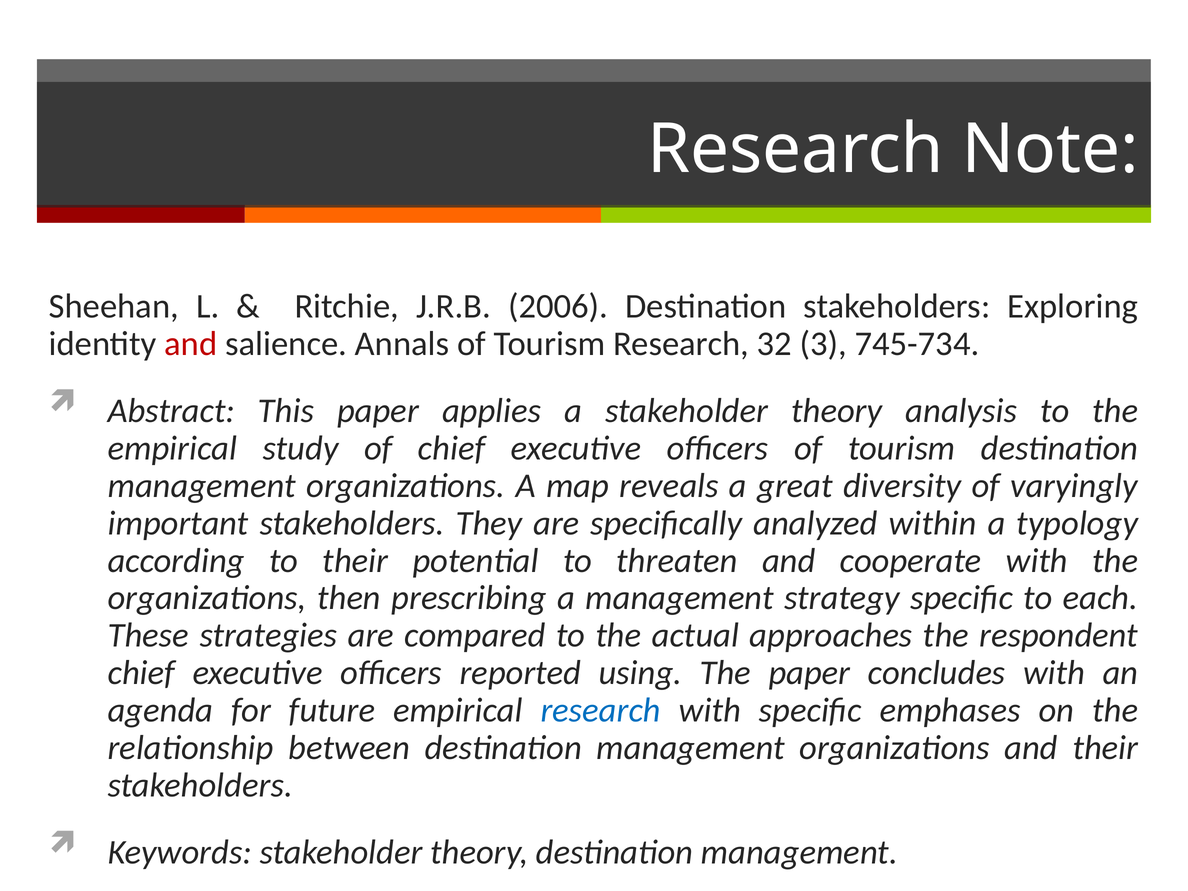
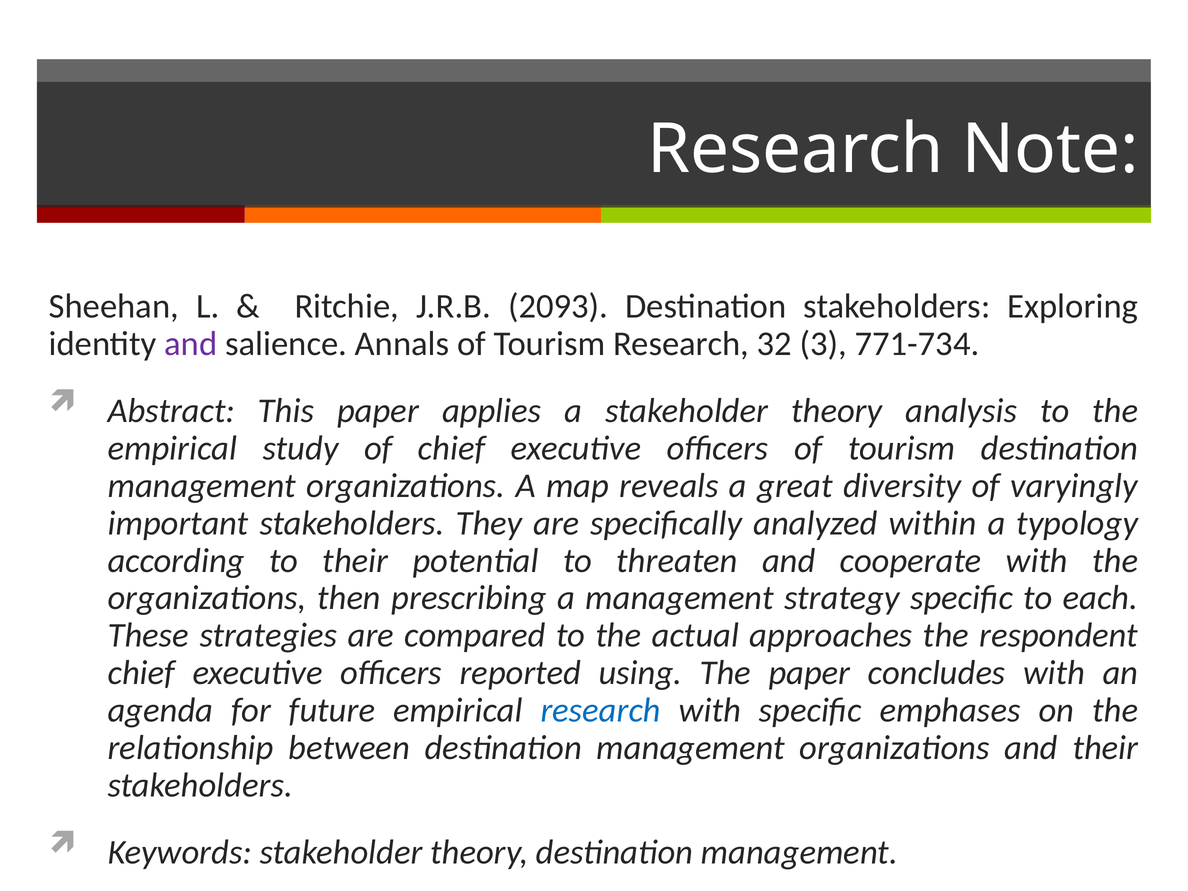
2006: 2006 -> 2093
and at (191, 344) colour: red -> purple
745-734: 745-734 -> 771-734
